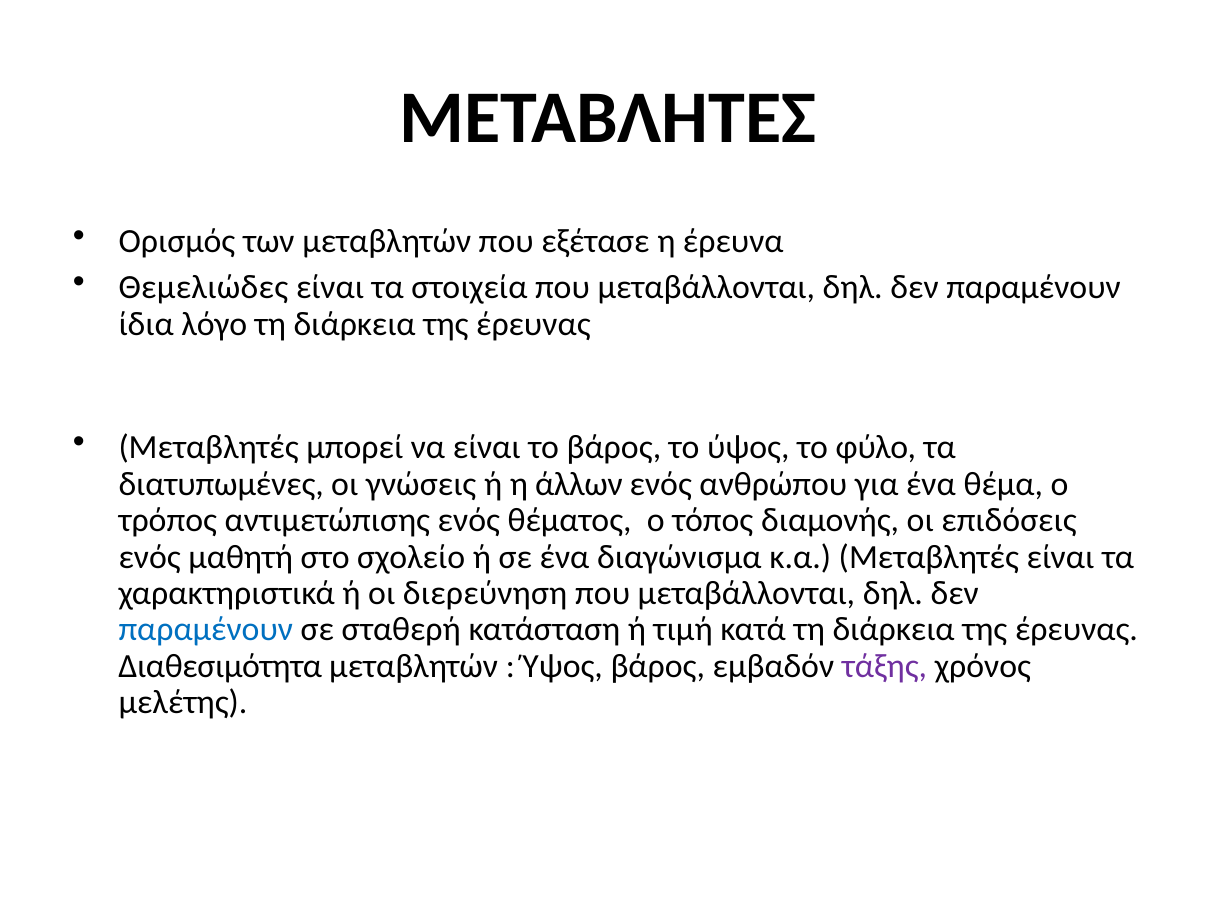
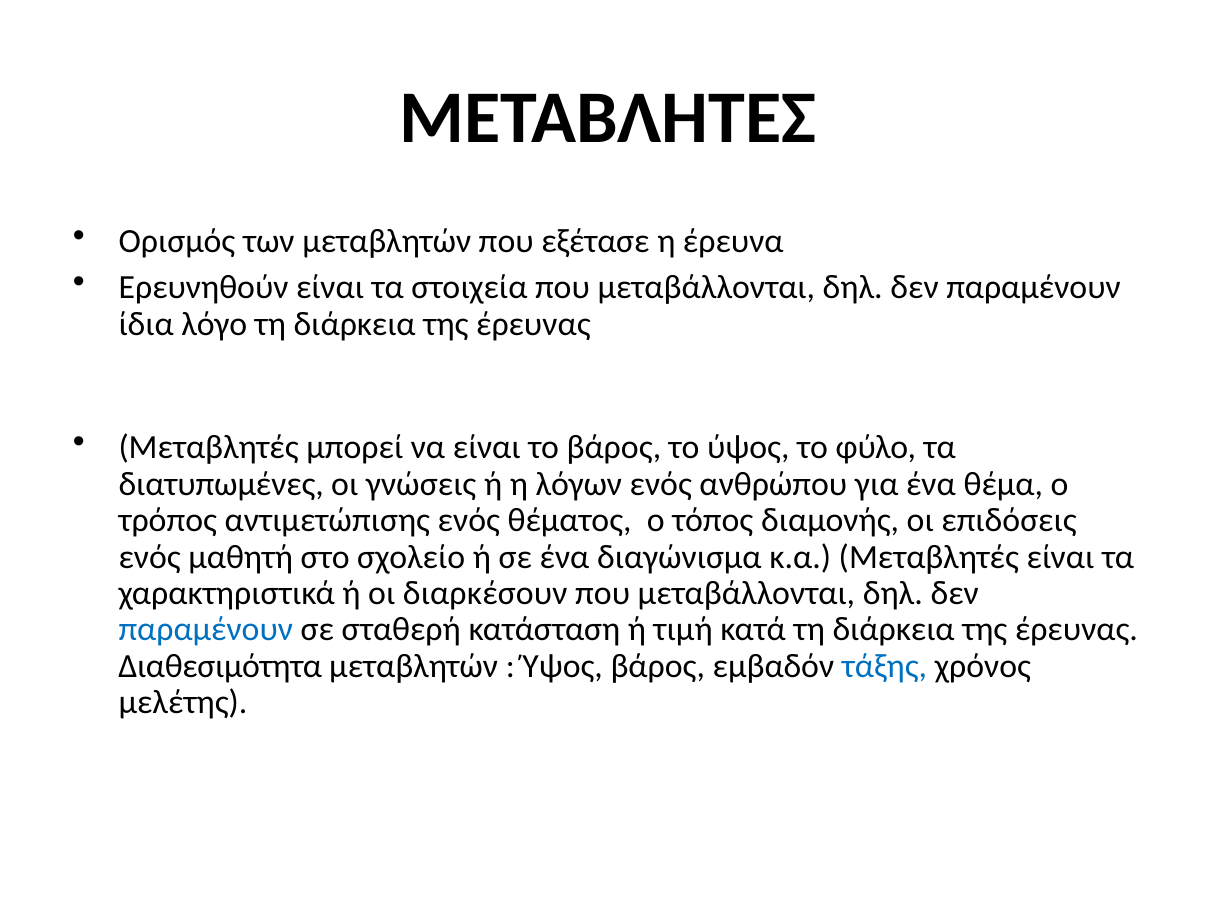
Θεμελιώδες: Θεμελιώδες -> Ερευνηθούν
άλλων: άλλων -> λόγων
διερεύνηση: διερεύνηση -> διαρκέσουν
τάξης colour: purple -> blue
